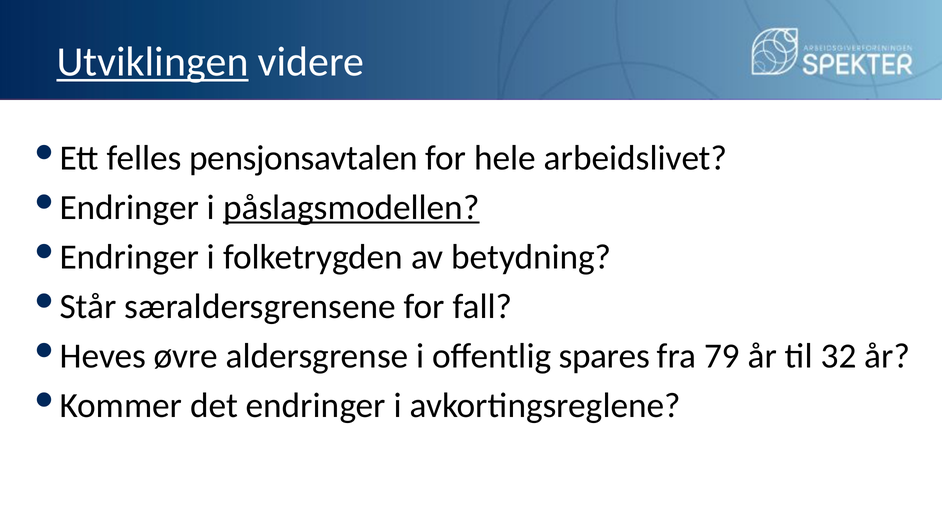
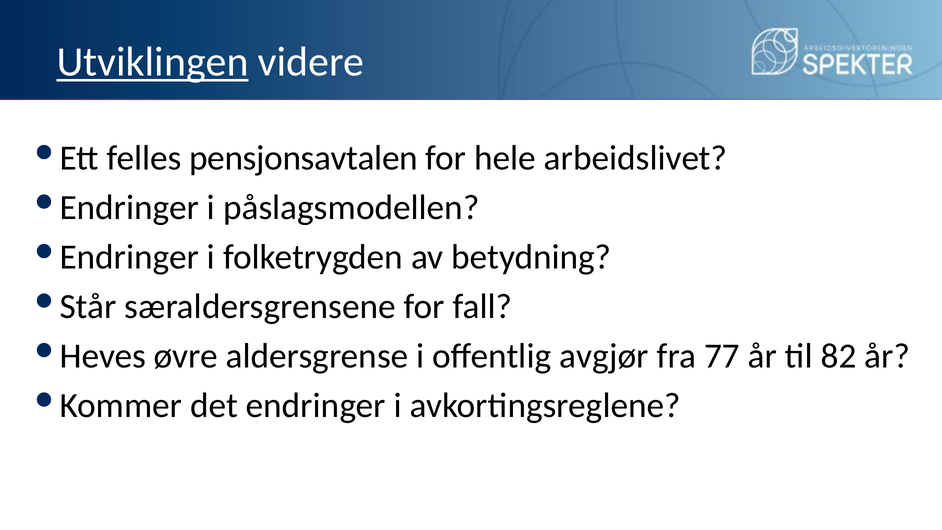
påslagsmodellen underline: present -> none
spares: spares -> avgjør
79: 79 -> 77
32: 32 -> 82
